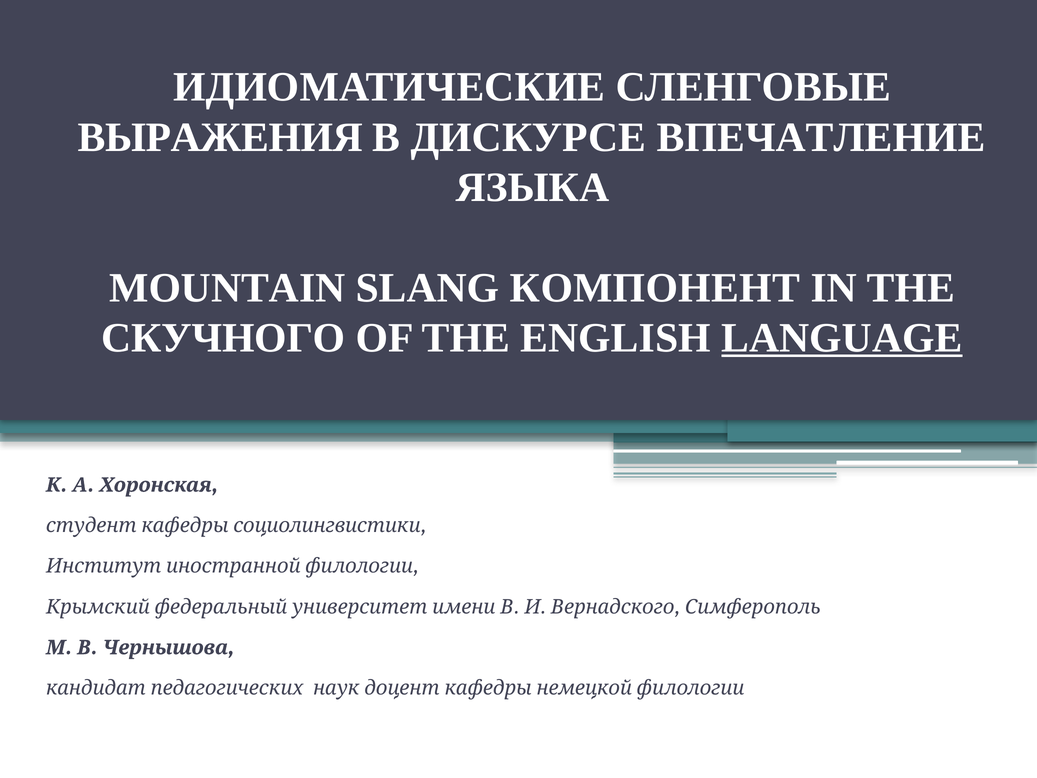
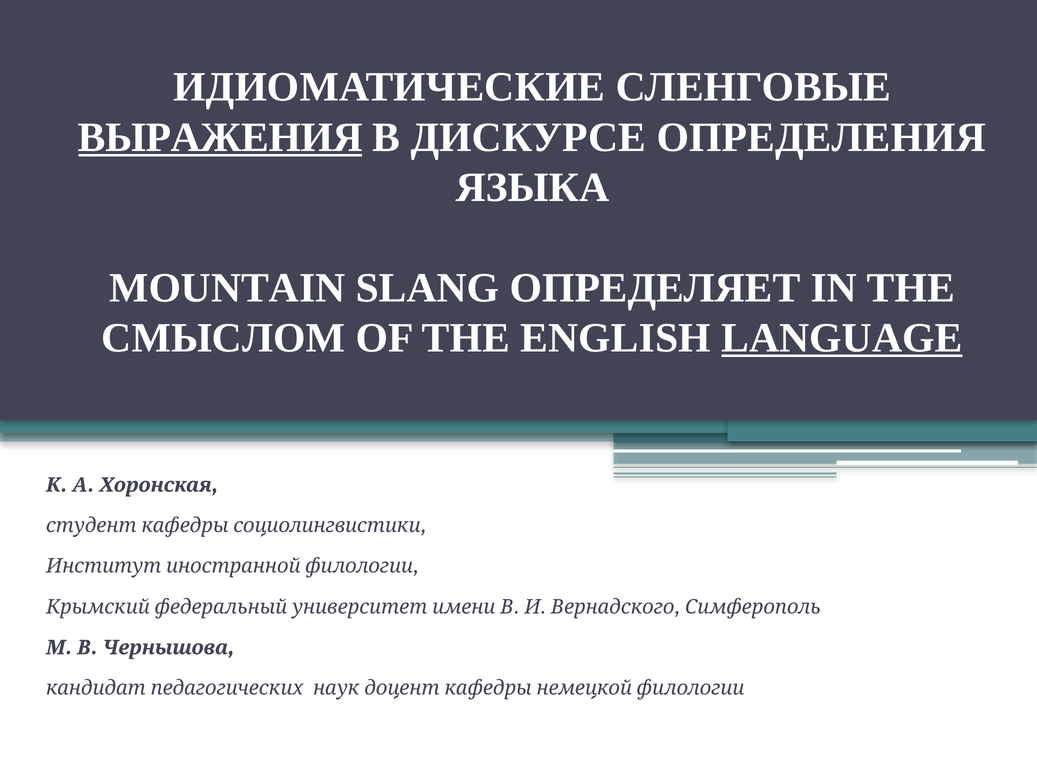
ВЫРАЖЕНИЯ underline: none -> present
ВПЕЧАТЛЕНИЕ: ВПЕЧАТЛЕНИЕ -> ОПРЕДЕЛЕНИЯ
КОМПОНЕНТ: КОМПОНЕНТ -> ОПРЕДЕЛЯЕТ
СКУЧНОГО: СКУЧНОГО -> СМЫСЛОМ
